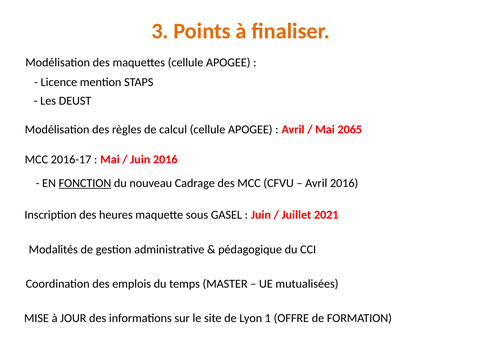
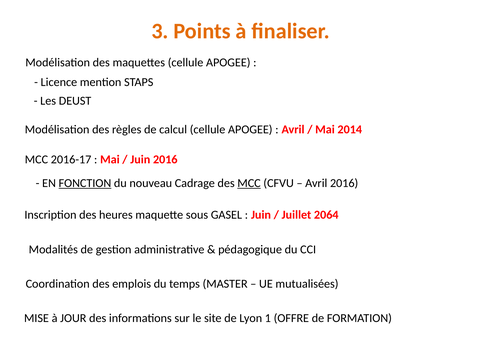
2065: 2065 -> 2014
MCC at (249, 183) underline: none -> present
2021: 2021 -> 2064
